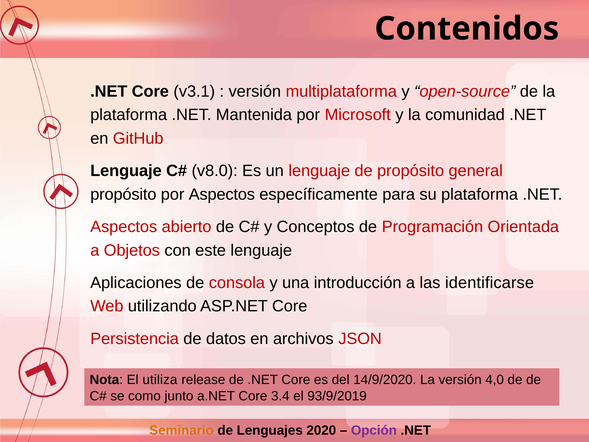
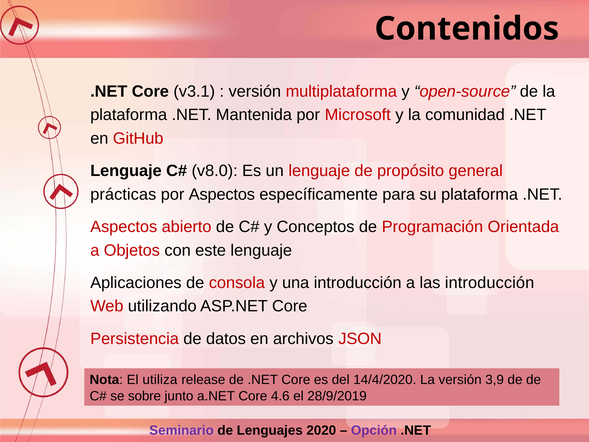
propósito at (123, 194): propósito -> prácticas
las identificarse: identificarse -> introducción
14/9/2020: 14/9/2020 -> 14/4/2020
4,0: 4,0 -> 3,9
como: como -> sobre
3.4: 3.4 -> 4.6
93/9/2019: 93/9/2019 -> 28/9/2019
Seminario colour: orange -> purple
